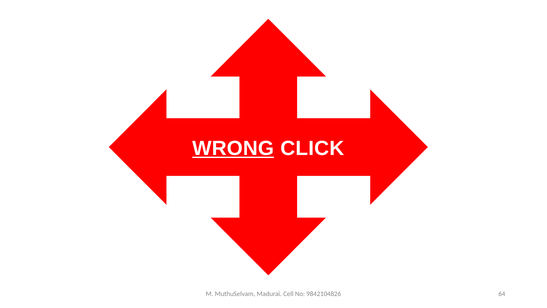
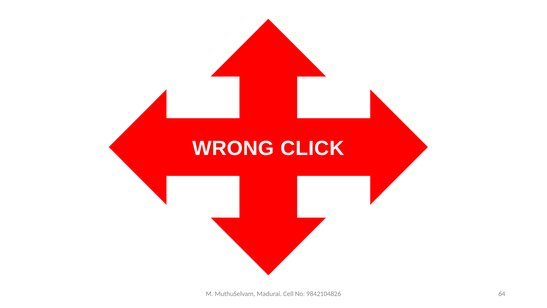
WRONG underline: present -> none
